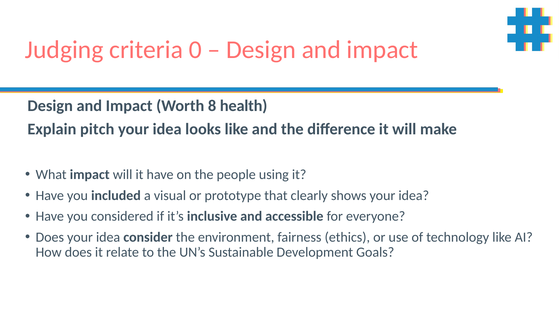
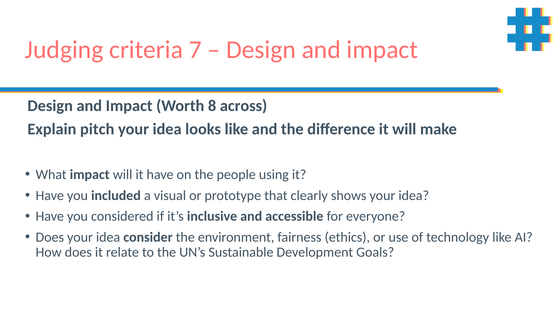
0: 0 -> 7
health: health -> across
